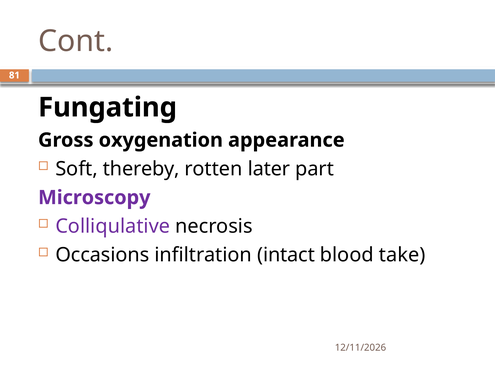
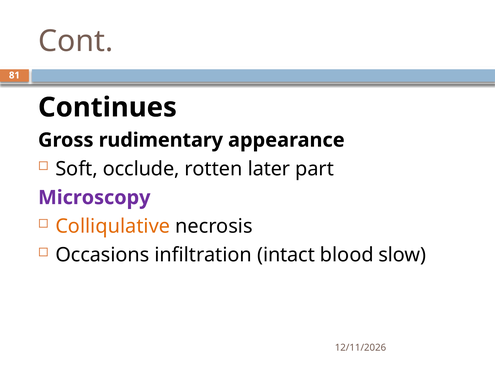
Fungating: Fungating -> Continues
oxygenation: oxygenation -> rudimentary
thereby: thereby -> occlude
Colliqulative colour: purple -> orange
take: take -> slow
